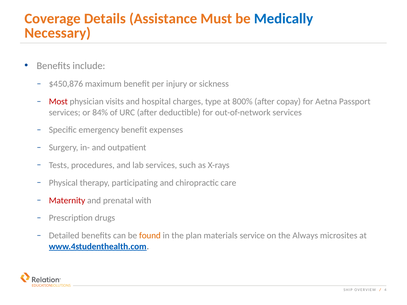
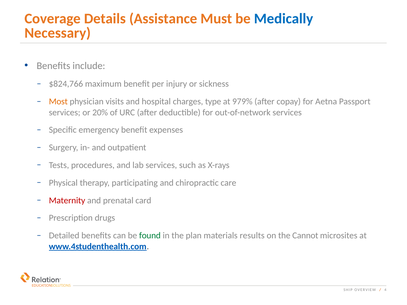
$450,876: $450,876 -> $824,766
Most colour: red -> orange
800%: 800% -> 979%
84%: 84% -> 20%
with: with -> card
found colour: orange -> green
service: service -> results
Always: Always -> Cannot
